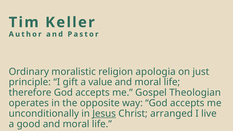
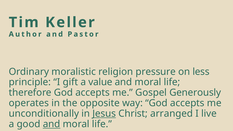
apologia: apologia -> pressure
just: just -> less
Theologian: Theologian -> Generously
and at (52, 124) underline: none -> present
